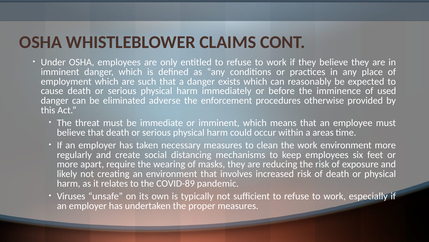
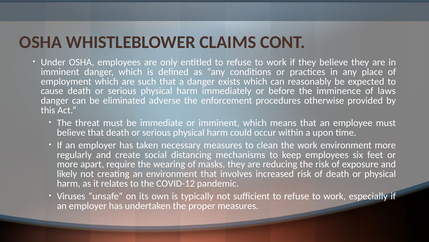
used: used -> laws
areas: areas -> upon
COVID-89: COVID-89 -> COVID-12
